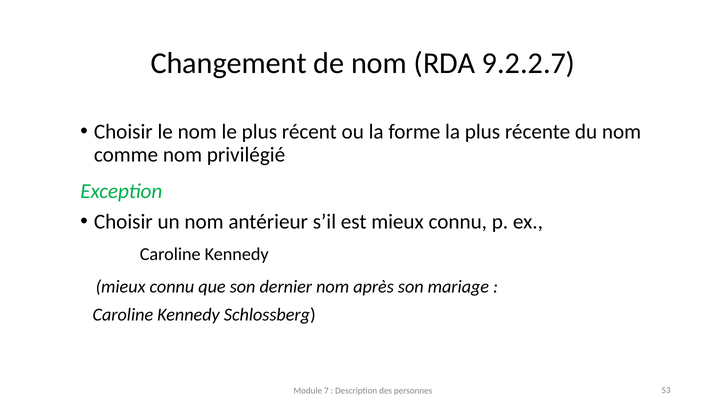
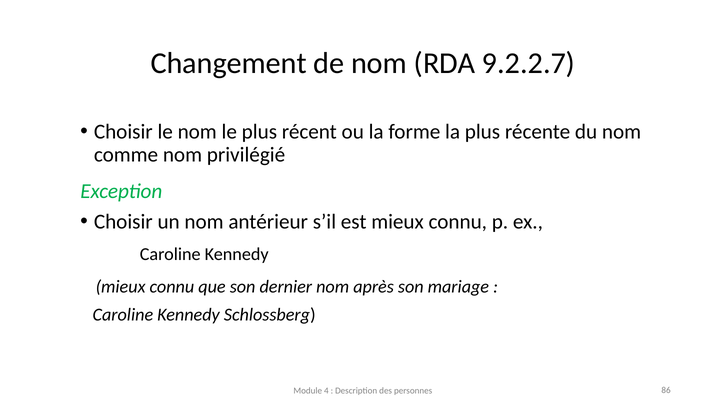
7: 7 -> 4
53: 53 -> 86
